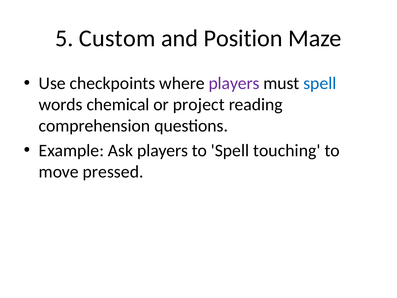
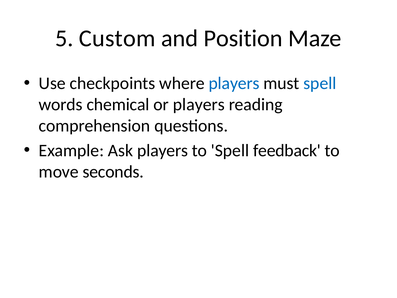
players at (234, 83) colour: purple -> blue
or project: project -> players
touching: touching -> feedback
pressed: pressed -> seconds
